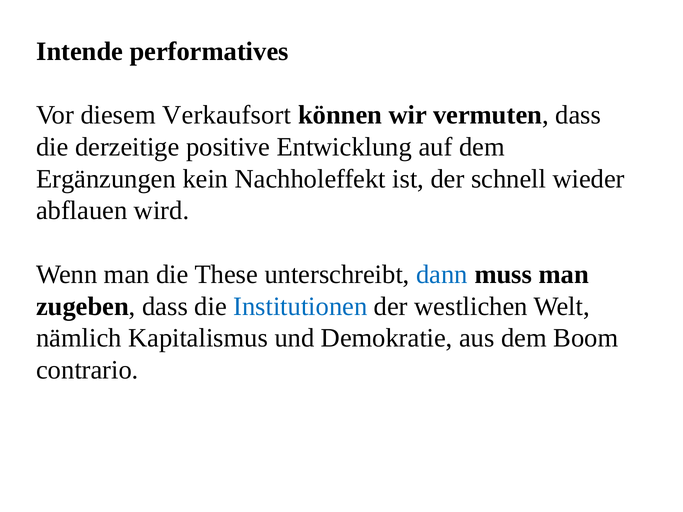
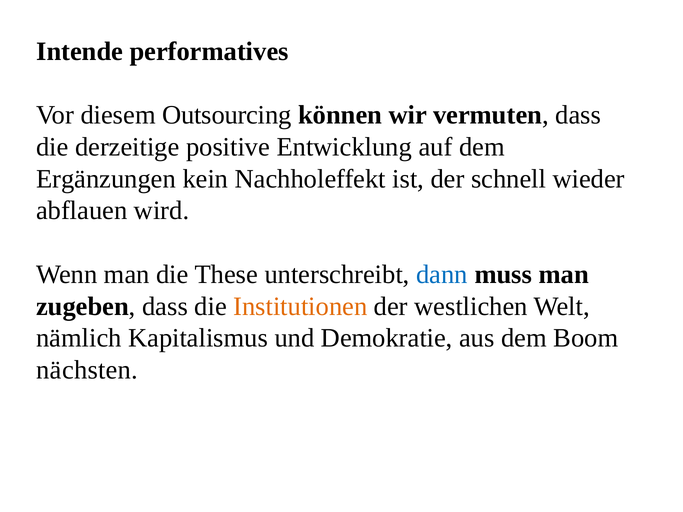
Verkaufsort: Verkaufsort -> Outsourcing
Institutionen colour: blue -> orange
contrario: contrario -> nächsten
